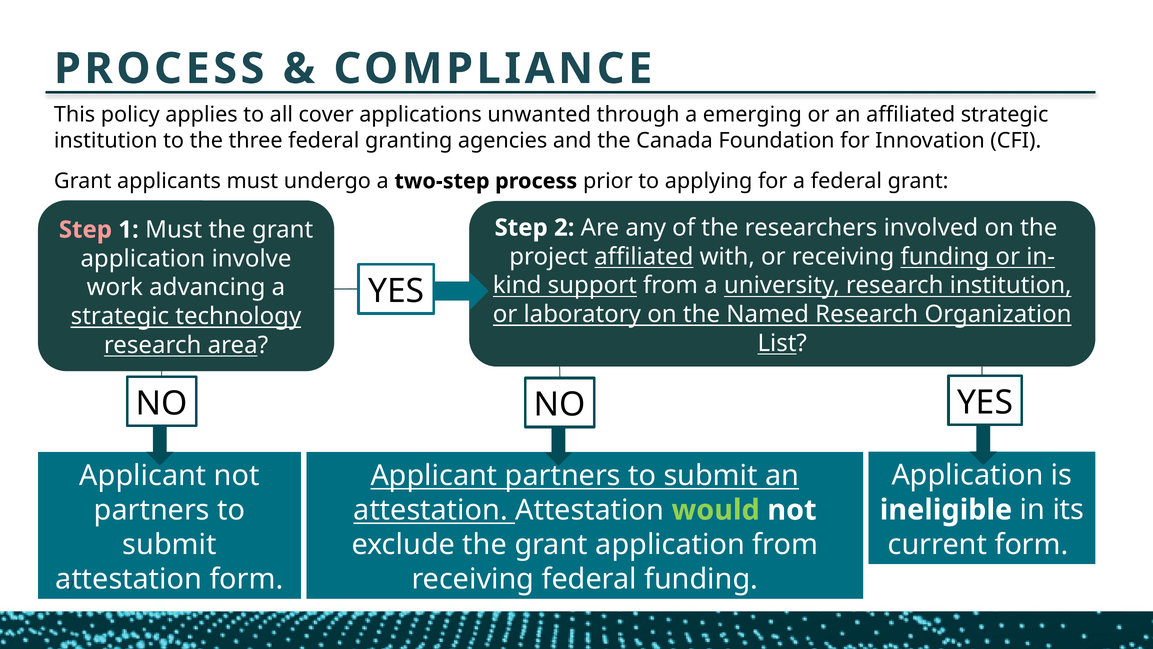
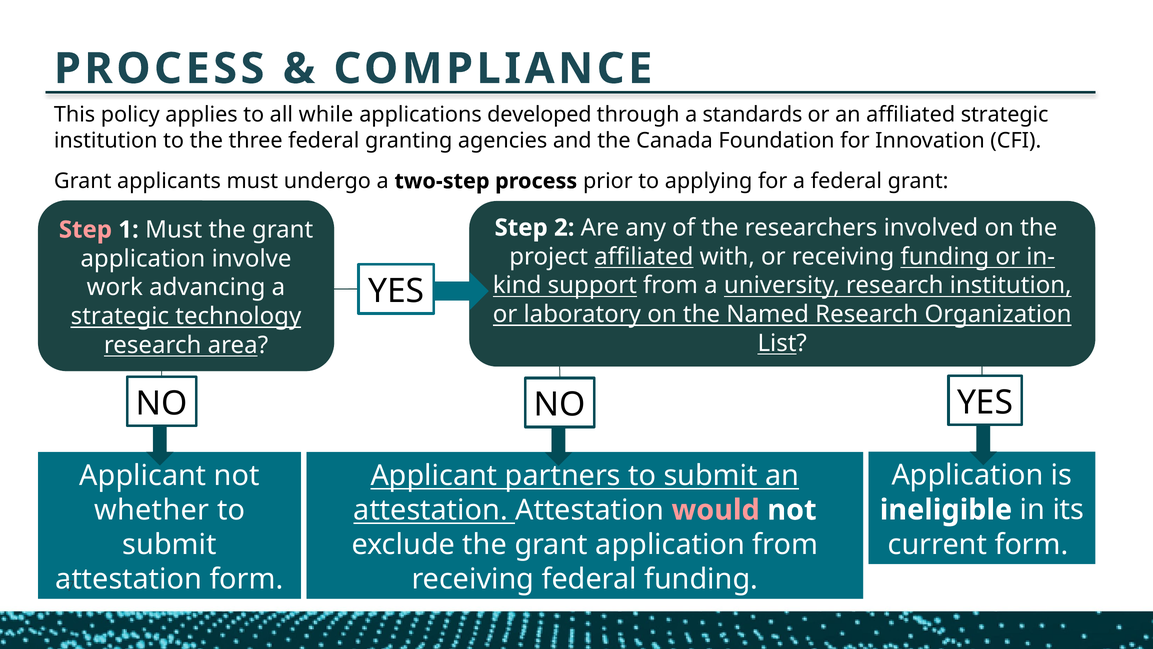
cover: cover -> while
unwanted: unwanted -> developed
emerging: emerging -> standards
partners at (152, 510): partners -> whether
would colour: light green -> pink
